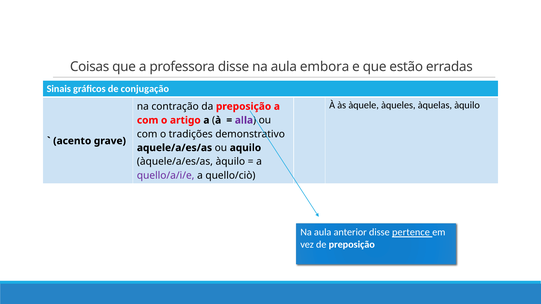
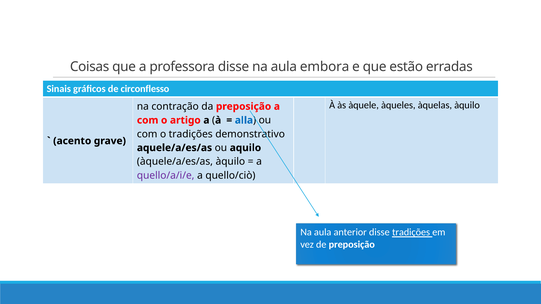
conjugação: conjugação -> circonflesso
alla colour: purple -> blue
disse pertence: pertence -> tradições
